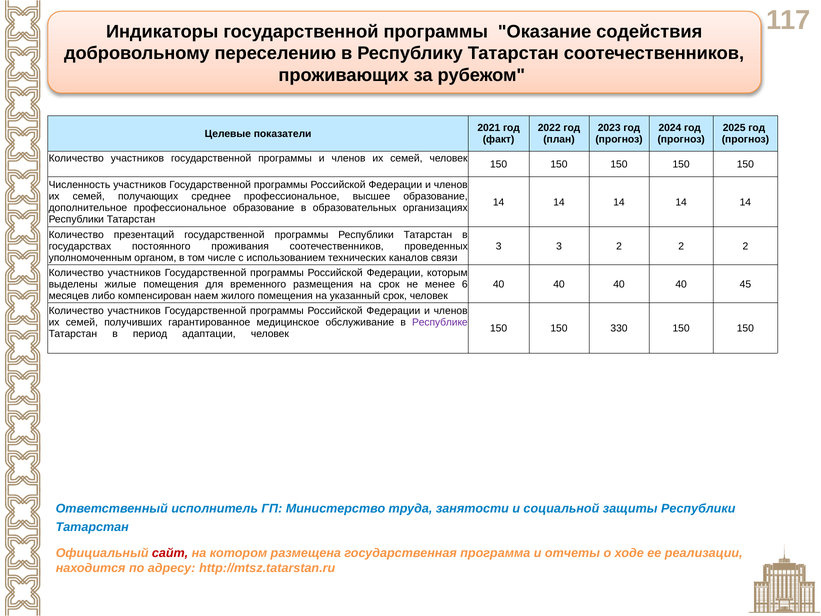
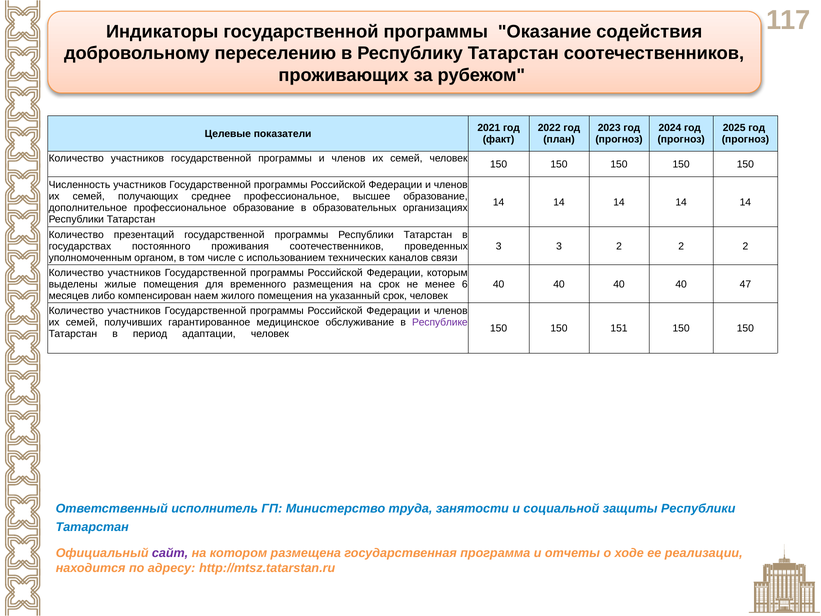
45: 45 -> 47
330: 330 -> 151
сайт colour: red -> purple
